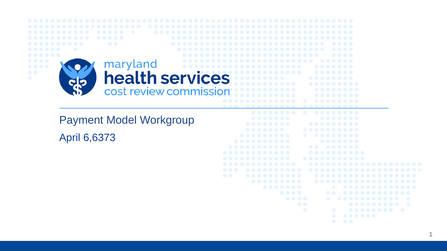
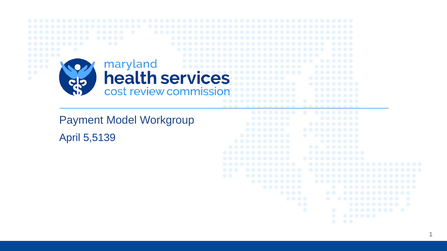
6,6373: 6,6373 -> 5,5139
